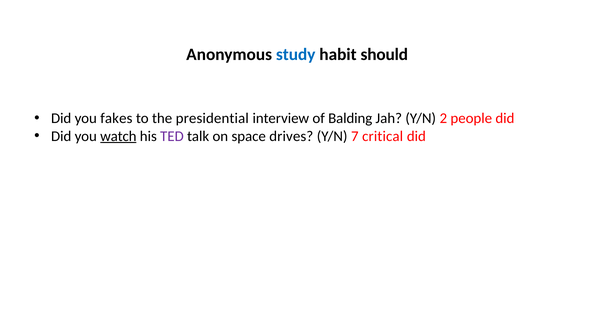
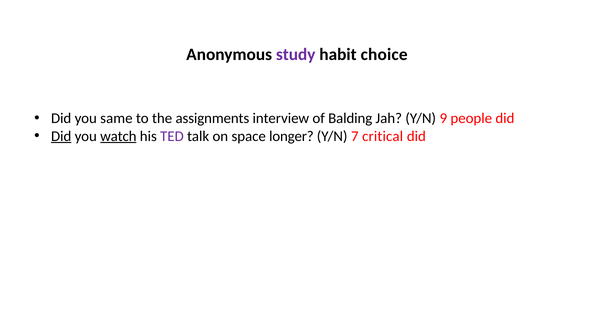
study colour: blue -> purple
should: should -> choice
fakes: fakes -> same
presidential: presidential -> assignments
2: 2 -> 9
Did at (61, 136) underline: none -> present
drives: drives -> longer
